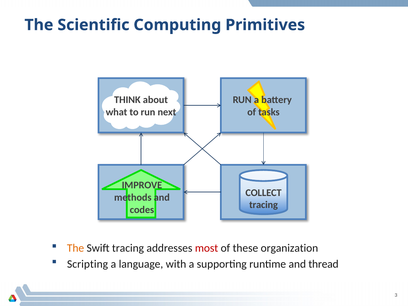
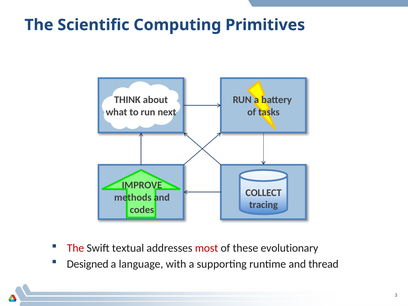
The at (76, 248) colour: orange -> red
Swift tracing: tracing -> textual
organization: organization -> evolutionary
Scripting: Scripting -> Designed
